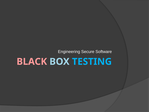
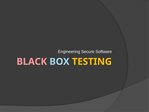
TESTING colour: light blue -> yellow
